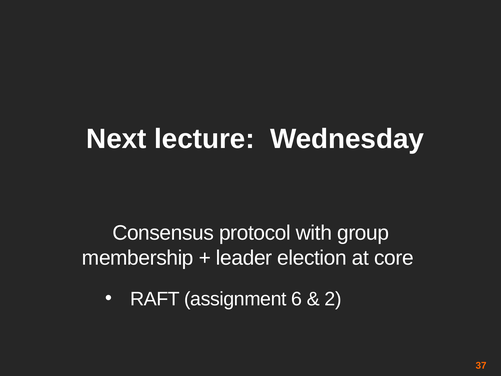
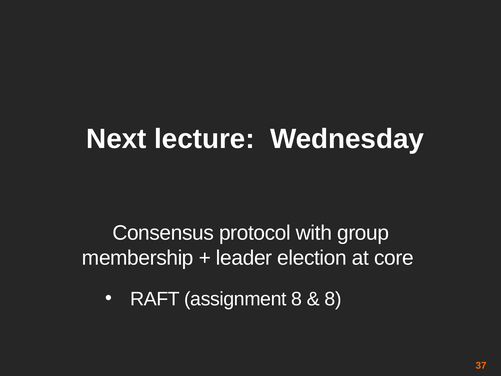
assignment 6: 6 -> 8
2 at (333, 299): 2 -> 8
